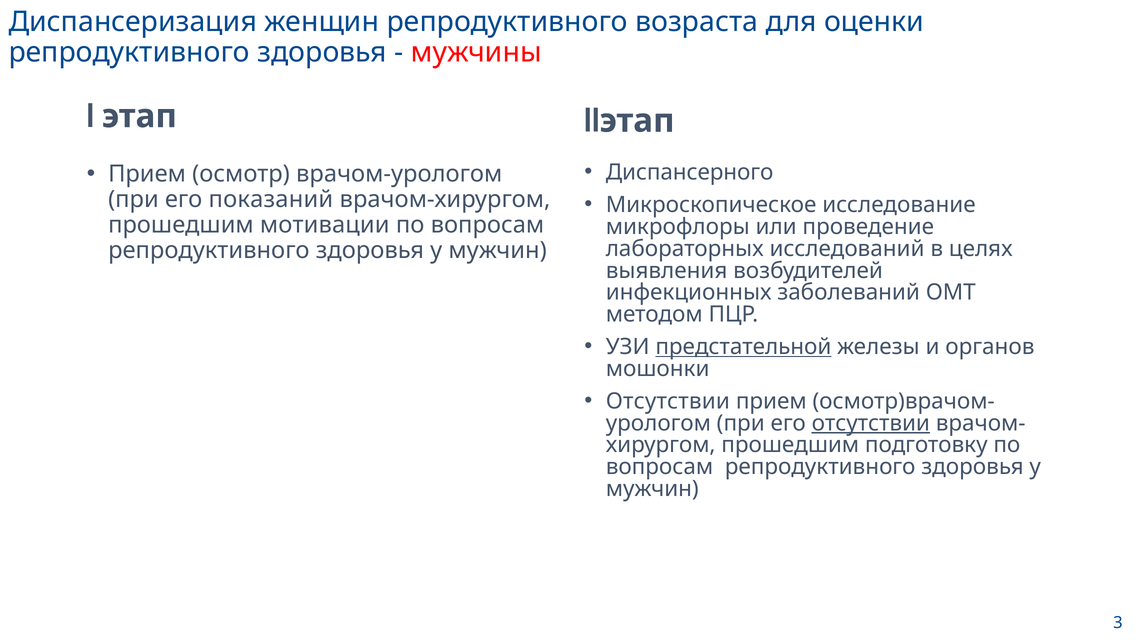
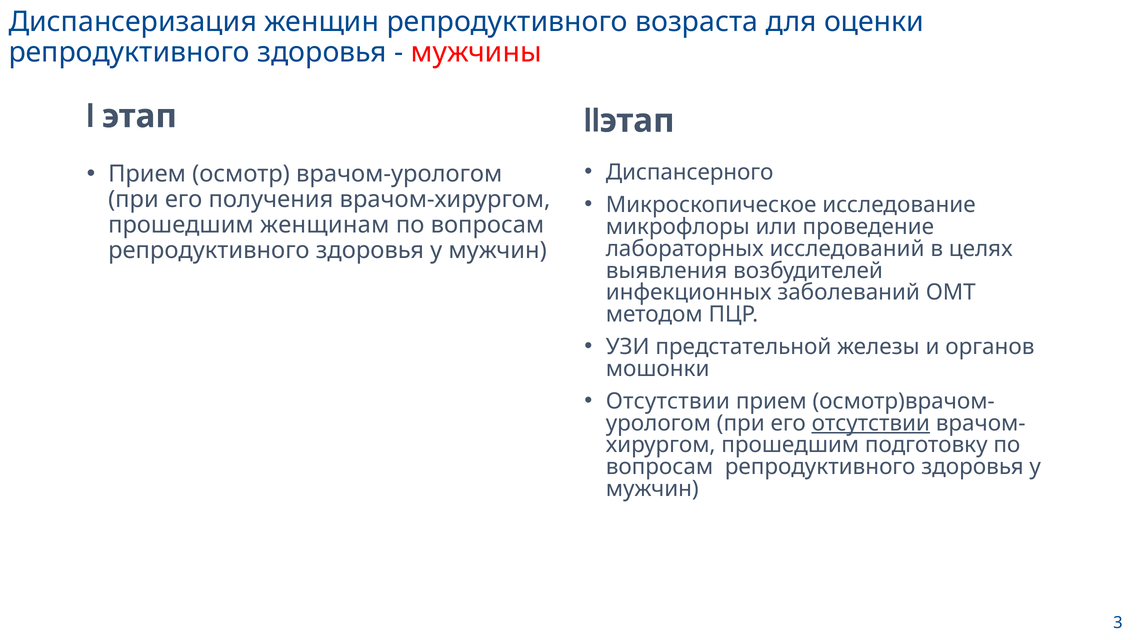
показаний: показаний -> получения
мотивации: мотивации -> женщинам
предстательной underline: present -> none
